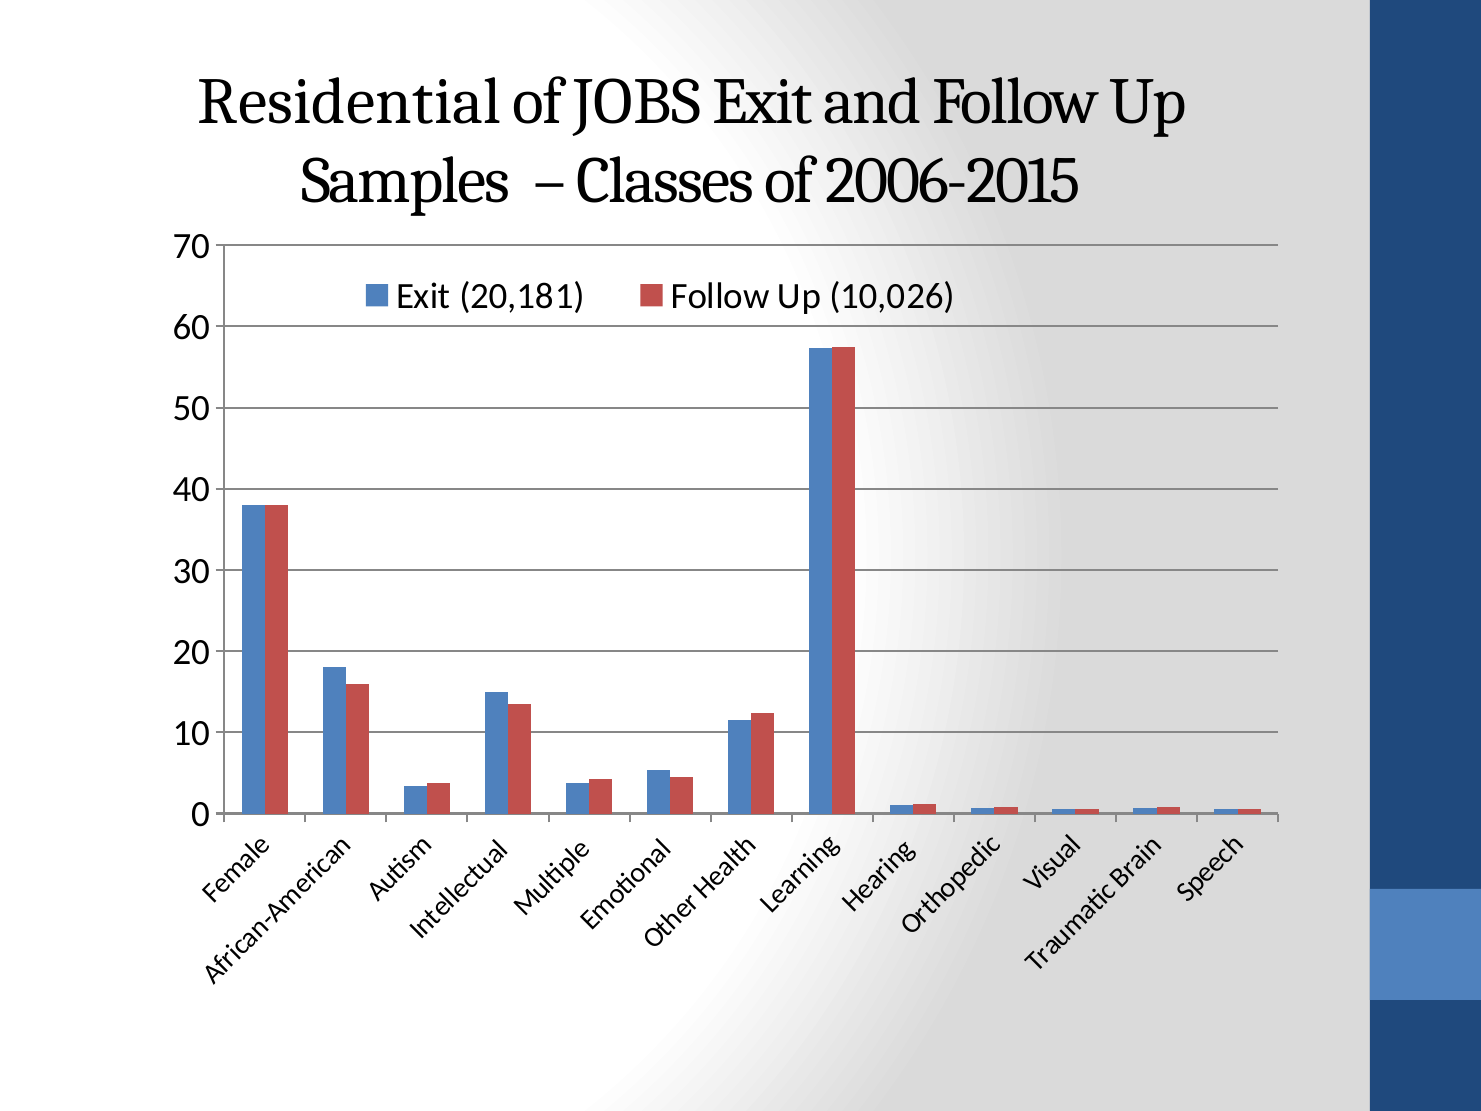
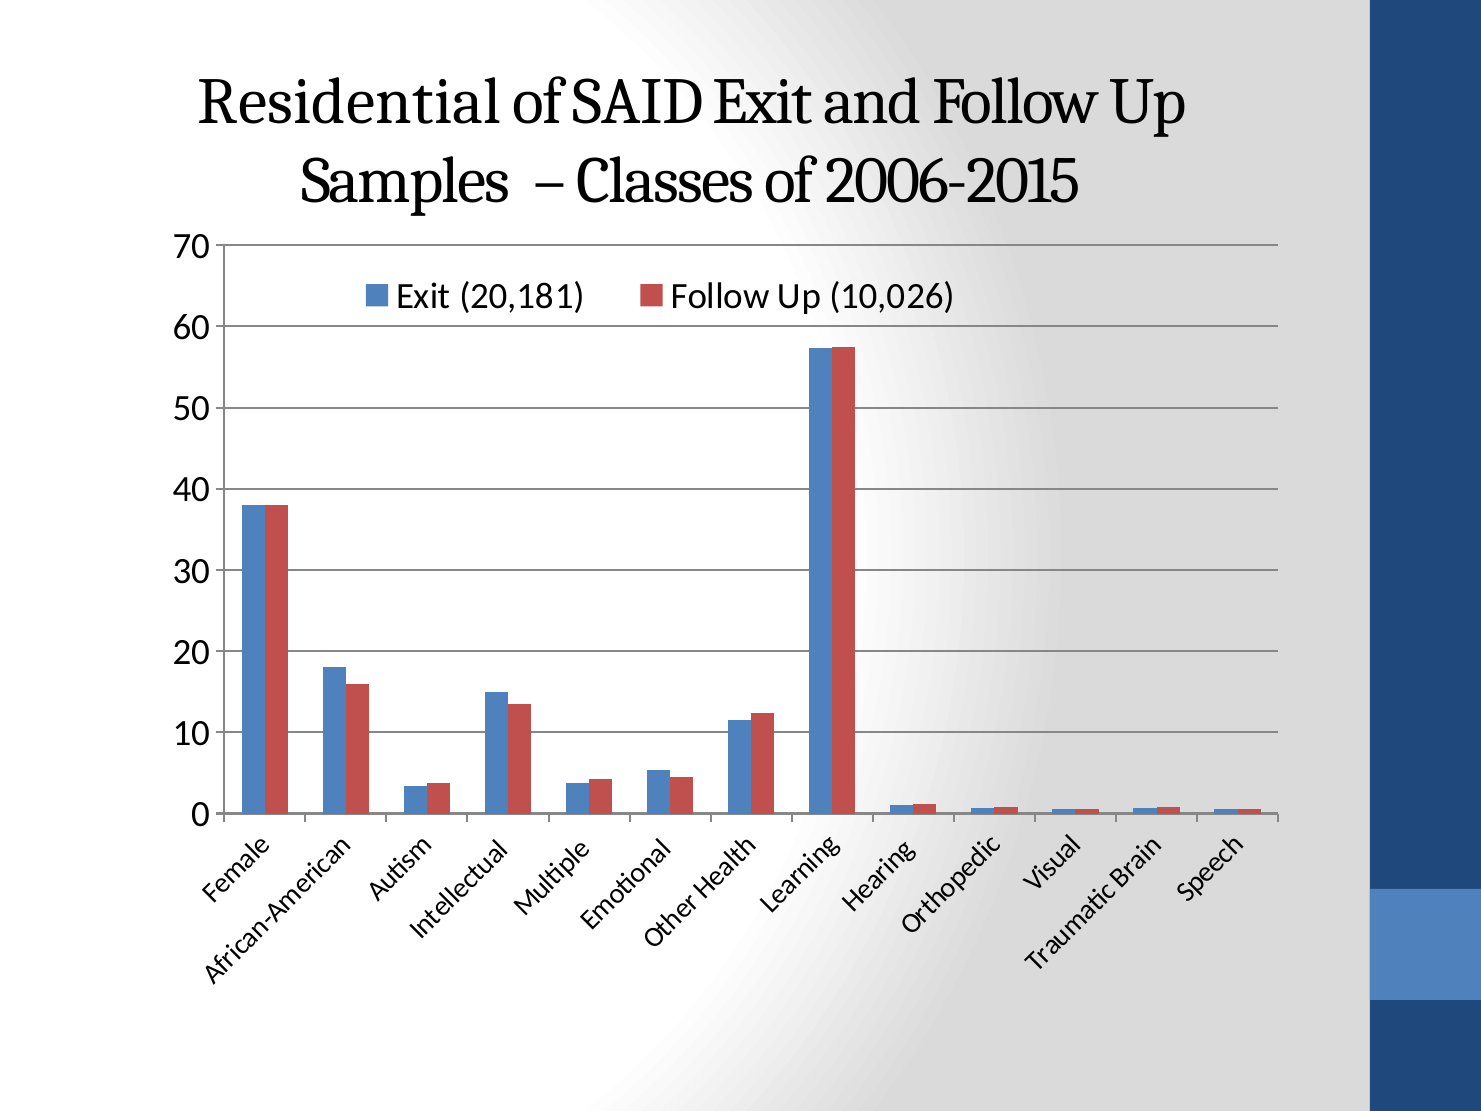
JOBS: JOBS -> SAID
